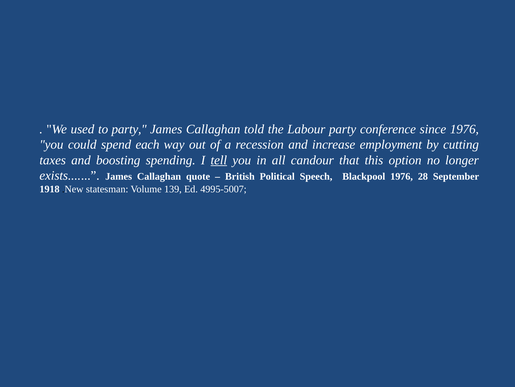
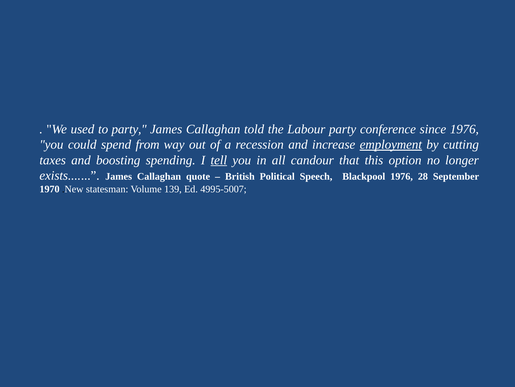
each: each -> from
employment underline: none -> present
1918: 1918 -> 1970
